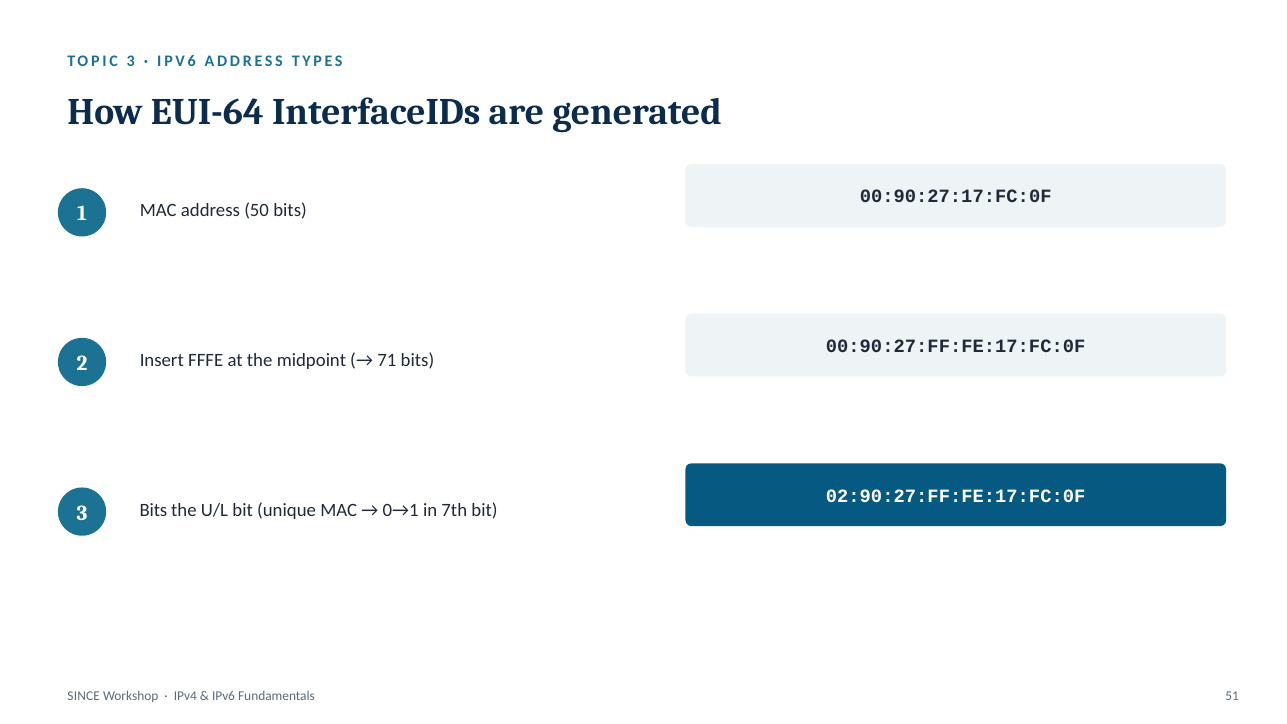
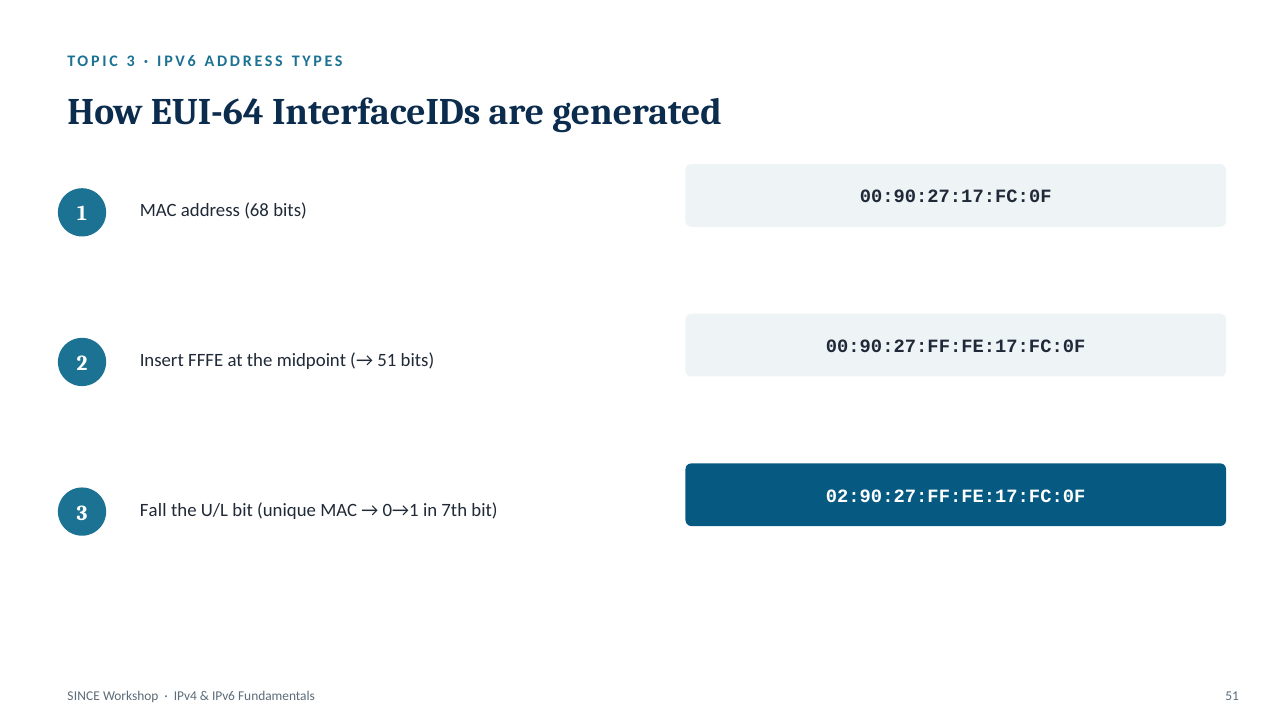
50: 50 -> 68
71 at (387, 360): 71 -> 51
3 Bits: Bits -> Fall
